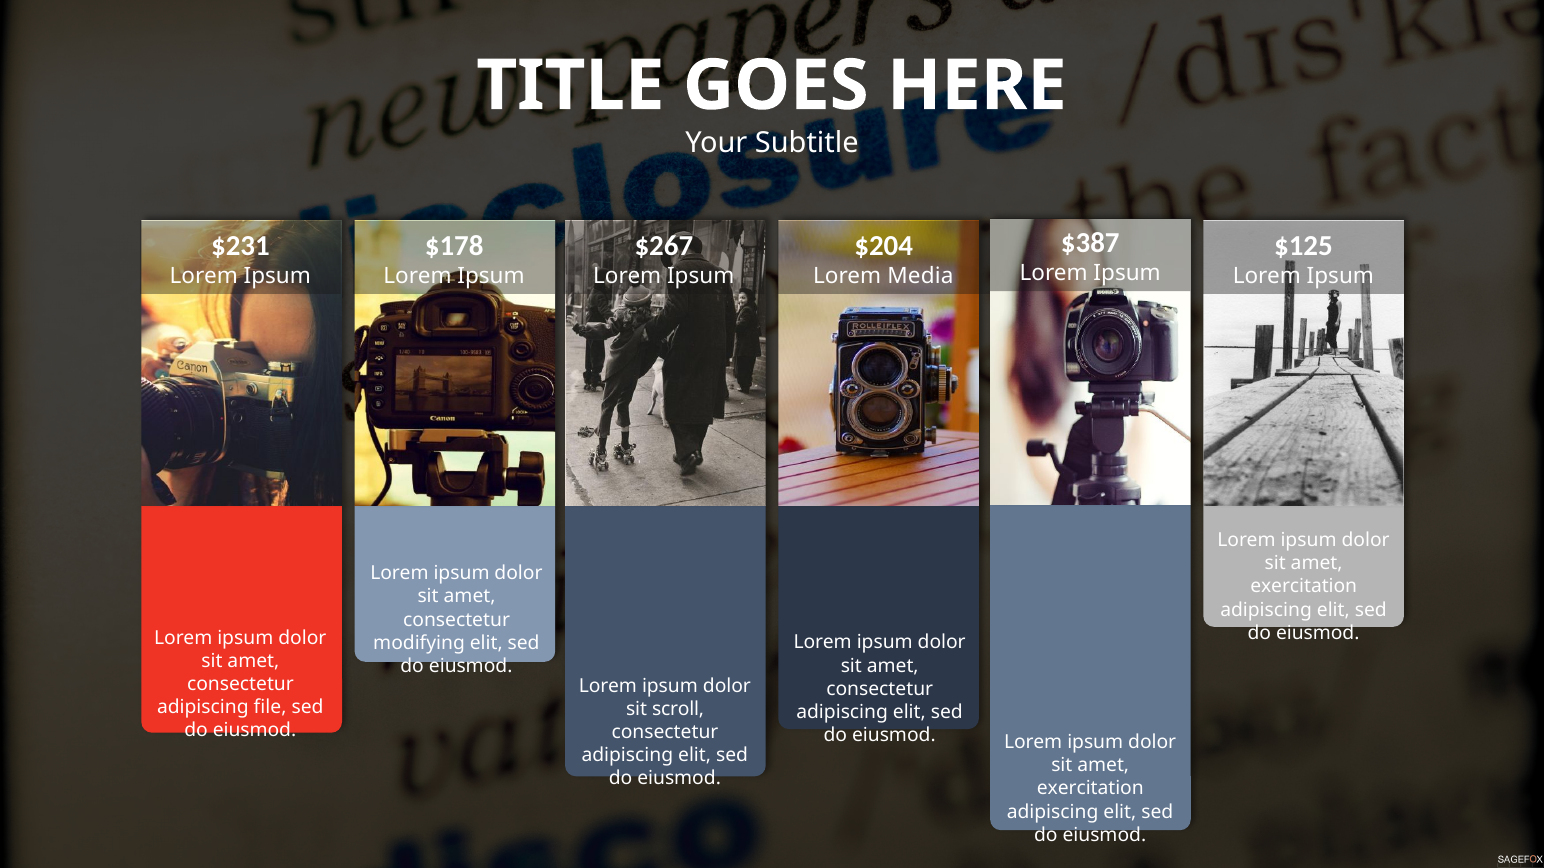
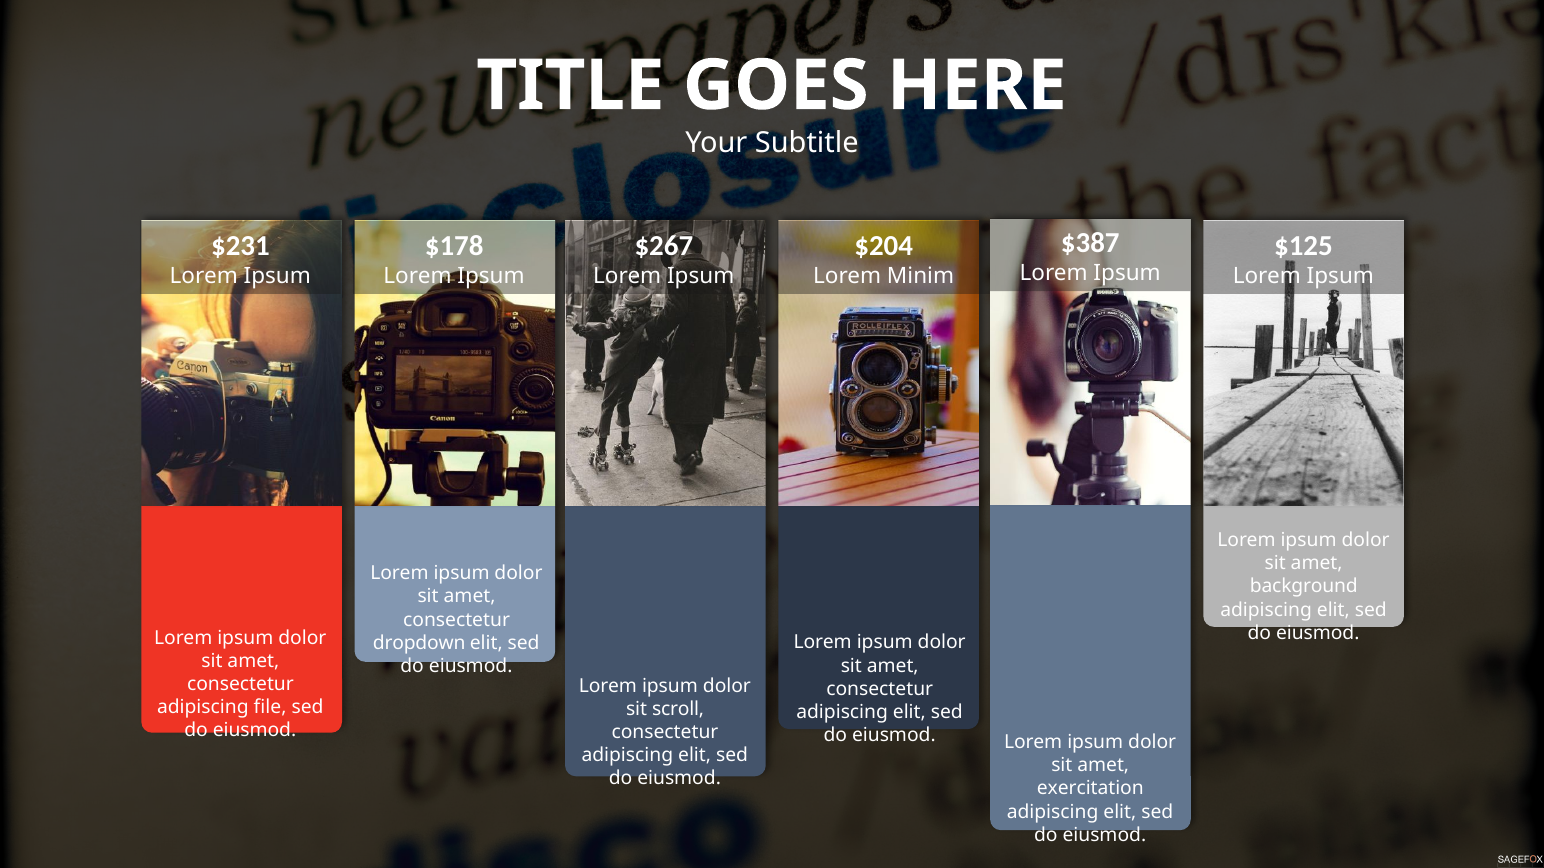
Media: Media -> Minim
exercitation at (1304, 587): exercitation -> background
modifying: modifying -> dropdown
